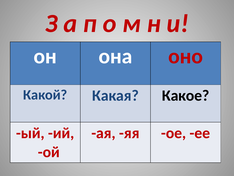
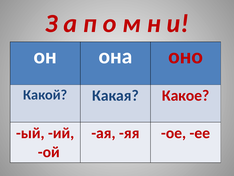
Какое colour: black -> red
